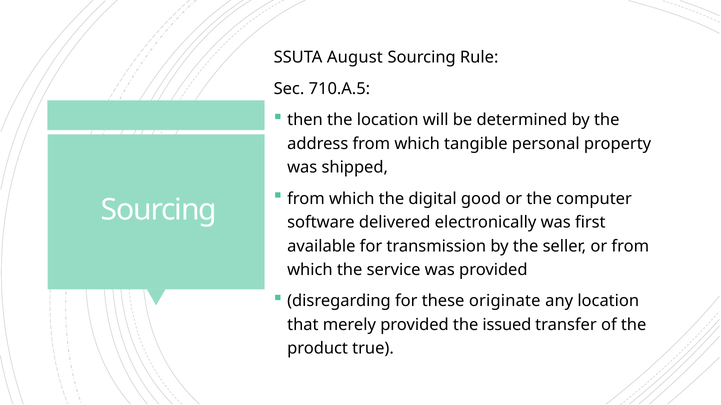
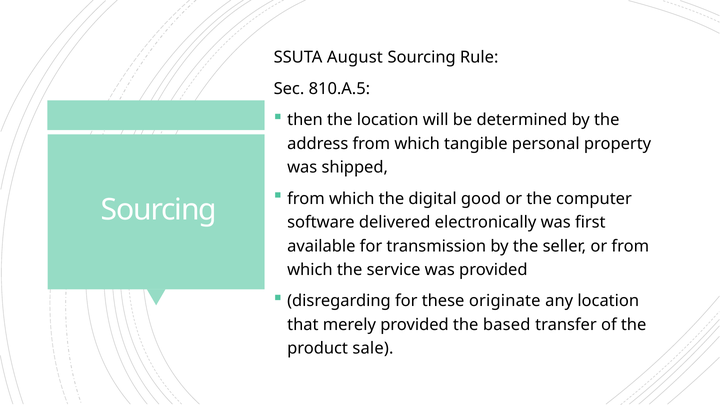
710.A.5: 710.A.5 -> 810.A.5
issued: issued -> based
true: true -> sale
